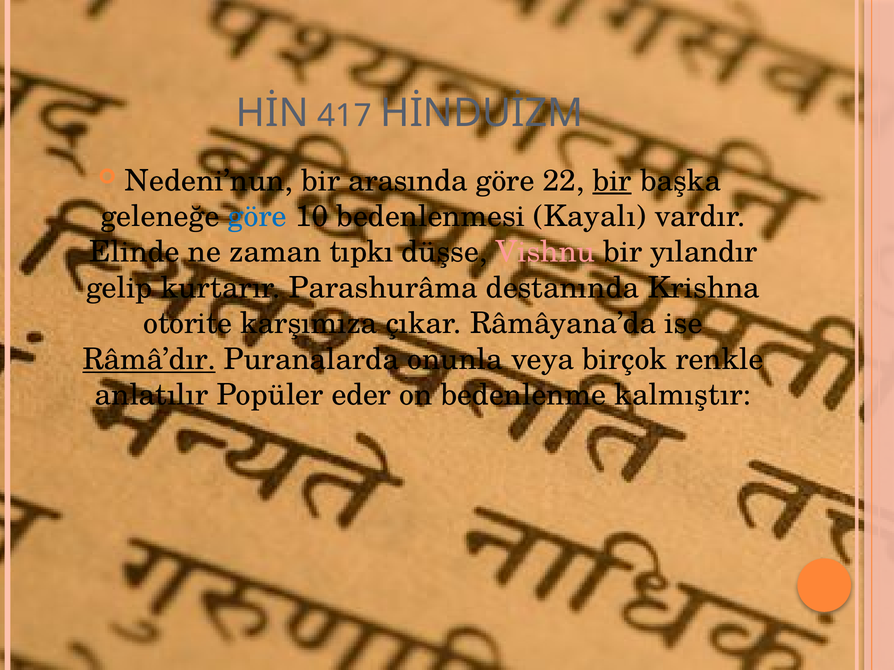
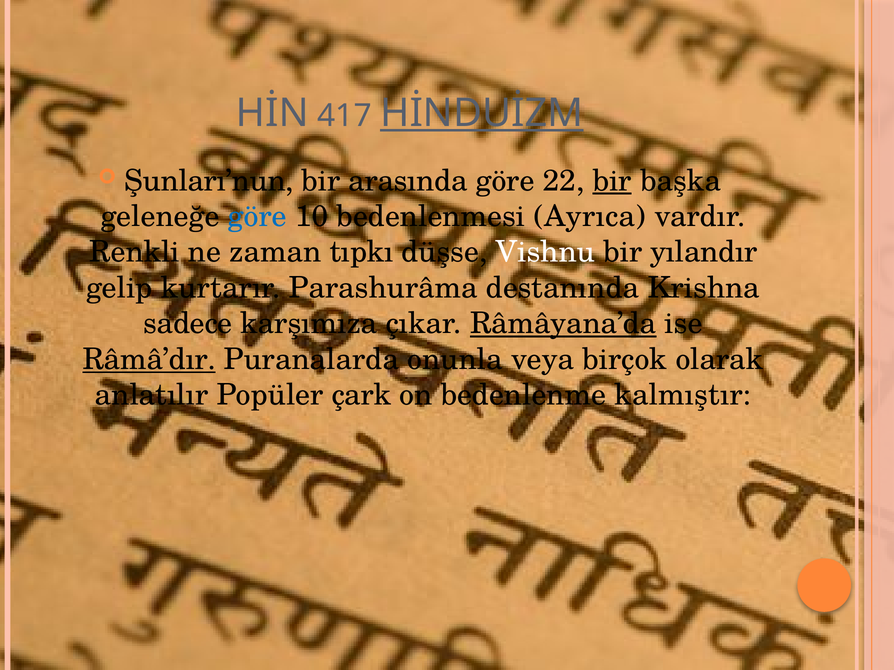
HİNDUİZM underline: none -> present
Nedeni’nun: Nedeni’nun -> Şunları’nun
Kayalı: Kayalı -> Ayrıca
Elinde: Elinde -> Renkli
Vishnu colour: pink -> white
otorite: otorite -> sadece
Râmâyana’da underline: none -> present
renkle: renkle -> olarak
eder: eder -> çark
